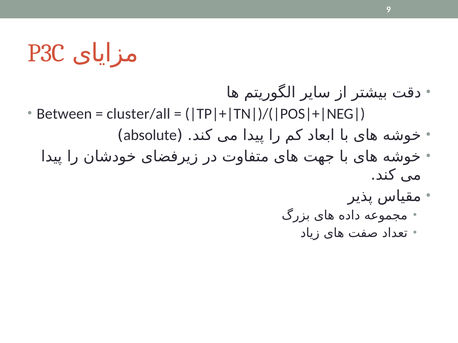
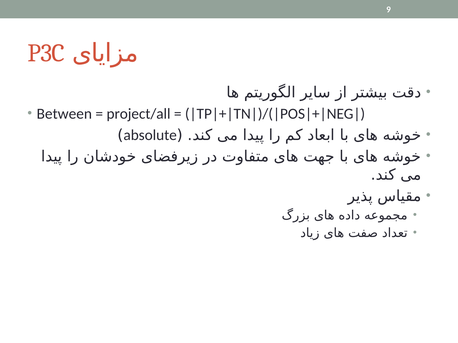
cluster/all: cluster/all -> project/all
